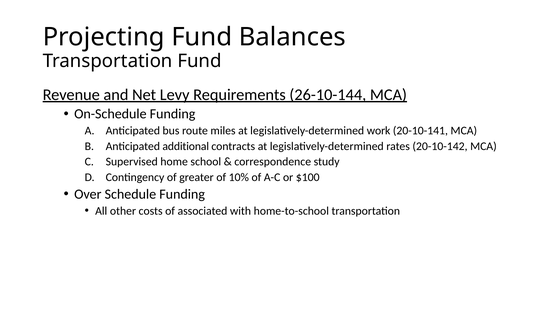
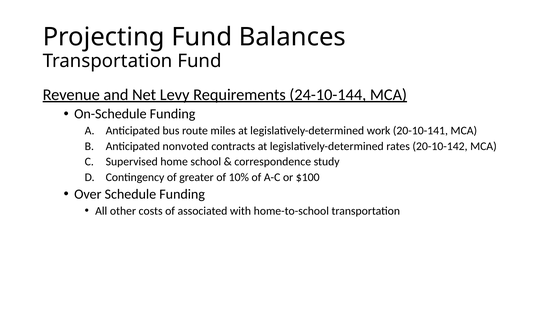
26-10-144: 26-10-144 -> 24-10-144
additional: additional -> nonvoted
